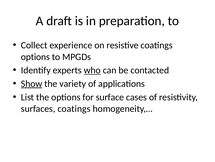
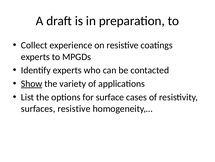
options at (35, 57): options -> experts
who underline: present -> none
surfaces coatings: coatings -> resistive
